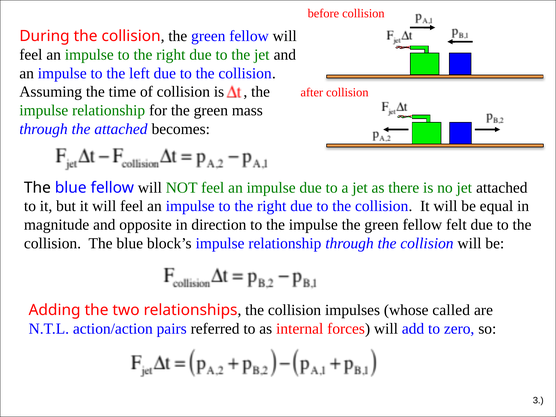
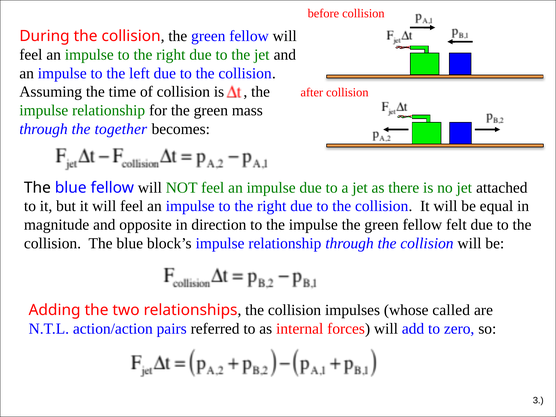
the attached: attached -> together
